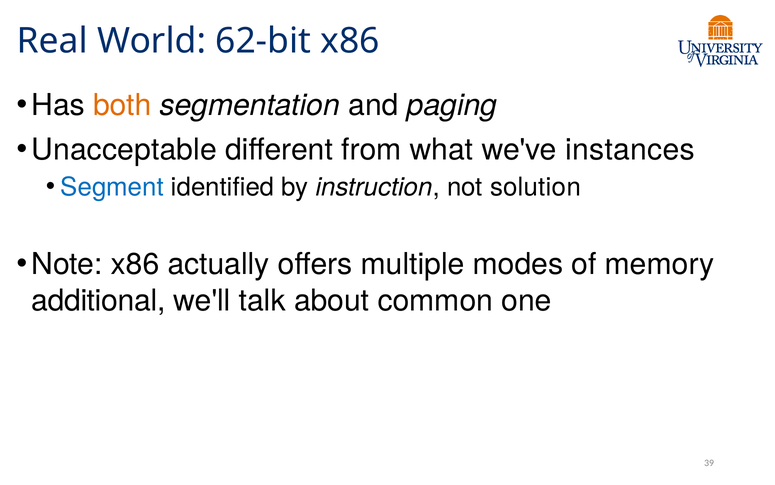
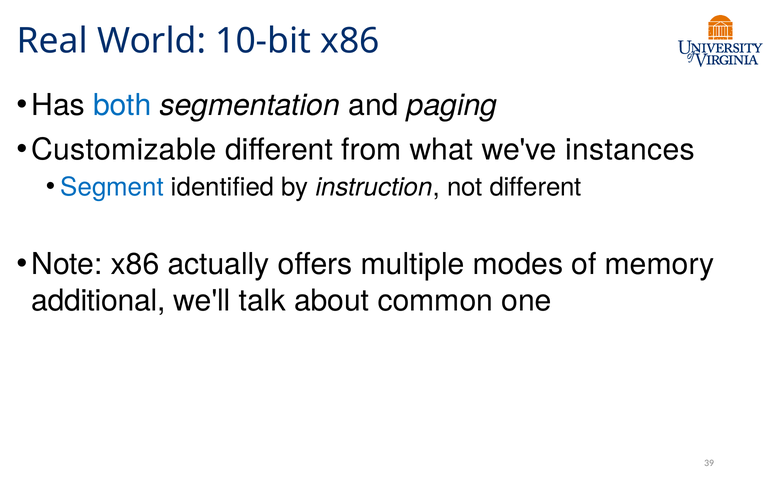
62-bit: 62-bit -> 10-bit
both colour: orange -> blue
Unacceptable: Unacceptable -> Customizable
not solution: solution -> different
